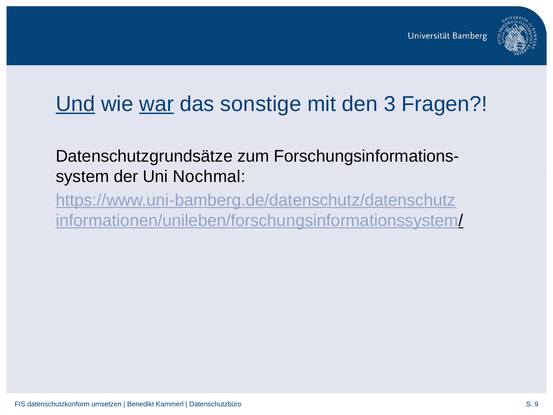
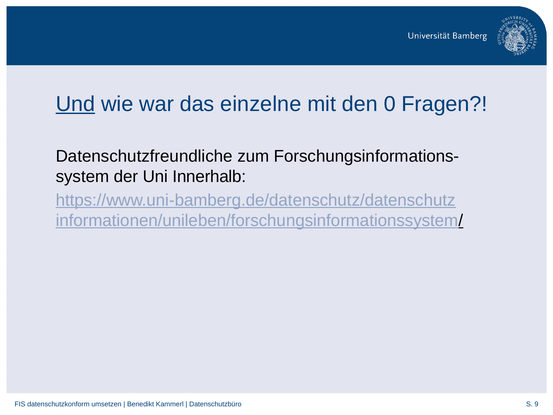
war underline: present -> none
sonstige: sonstige -> einzelne
3: 3 -> 0
Datenschutzgrundsätze: Datenschutzgrundsätze -> Datenschutzfreundliche
Nochmal: Nochmal -> Innerhalb
